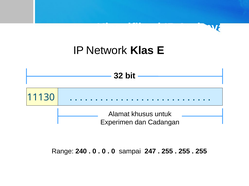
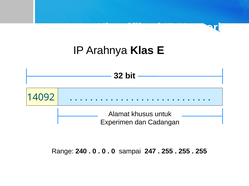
Arahnya: Arahnya -> Network
Network: Network -> Arahnya
11130: 11130 -> 14092
